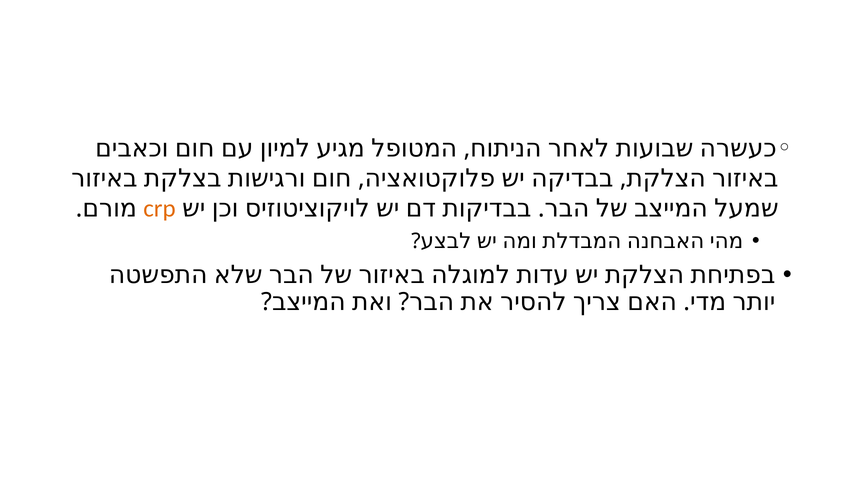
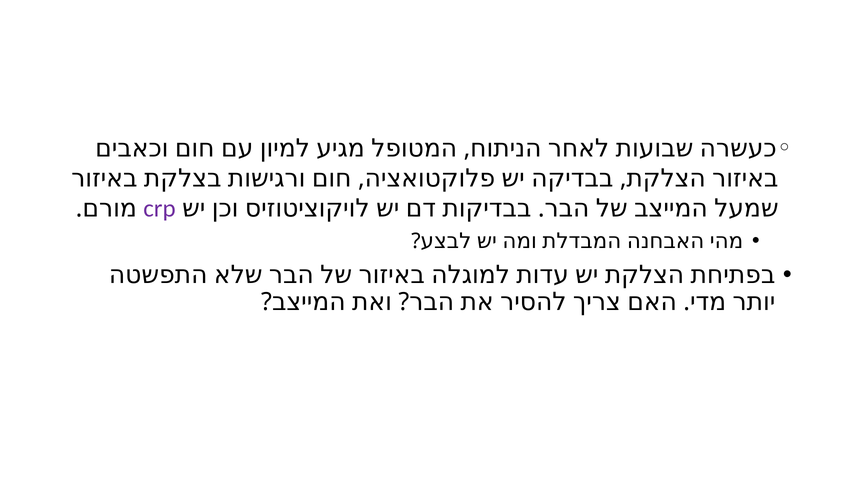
crp colour: orange -> purple
